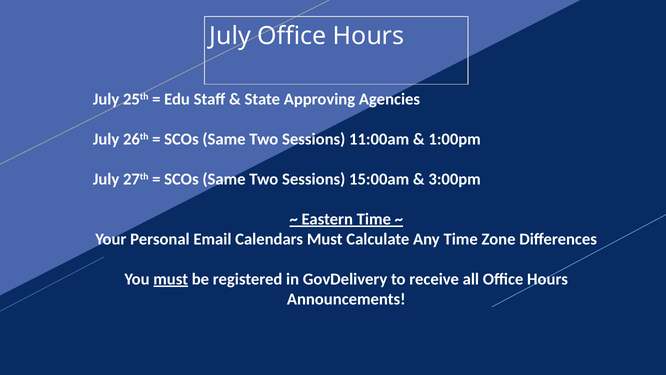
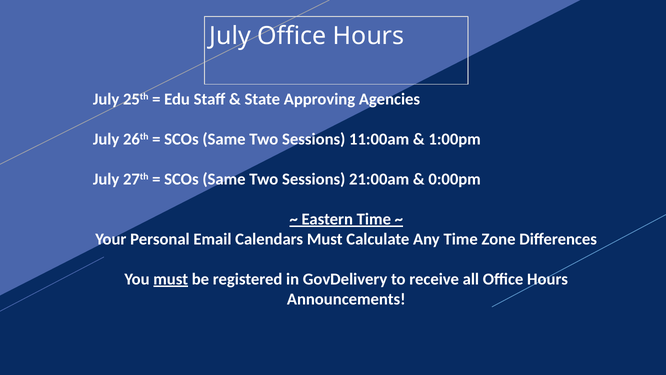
15:00am: 15:00am -> 21:00am
3:00pm: 3:00pm -> 0:00pm
